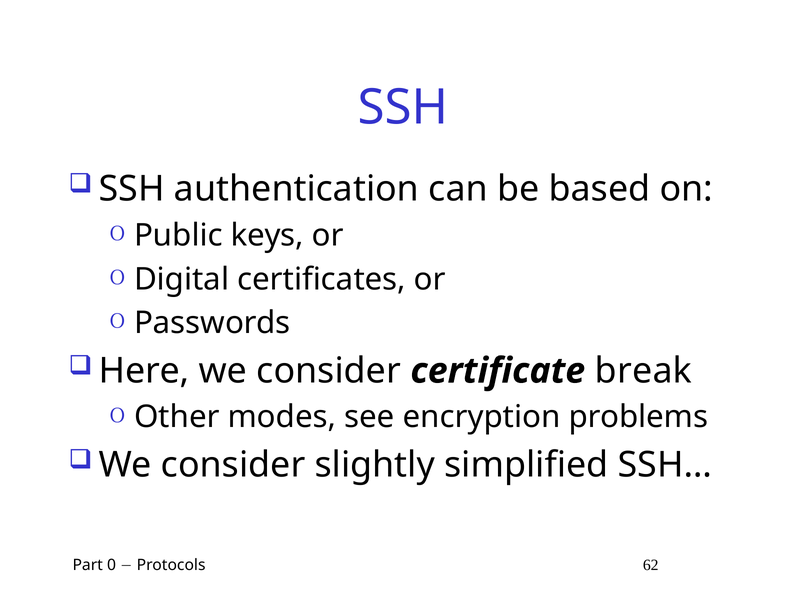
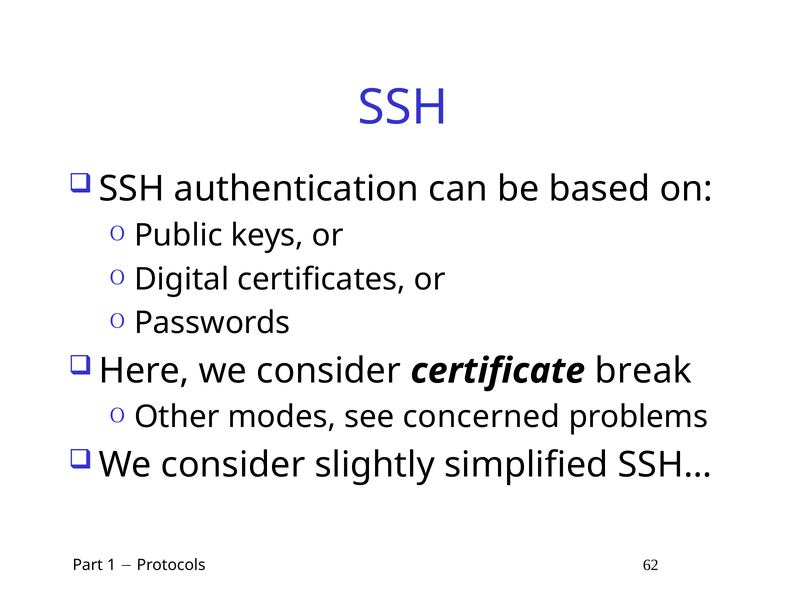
encryption: encryption -> concerned
0: 0 -> 1
